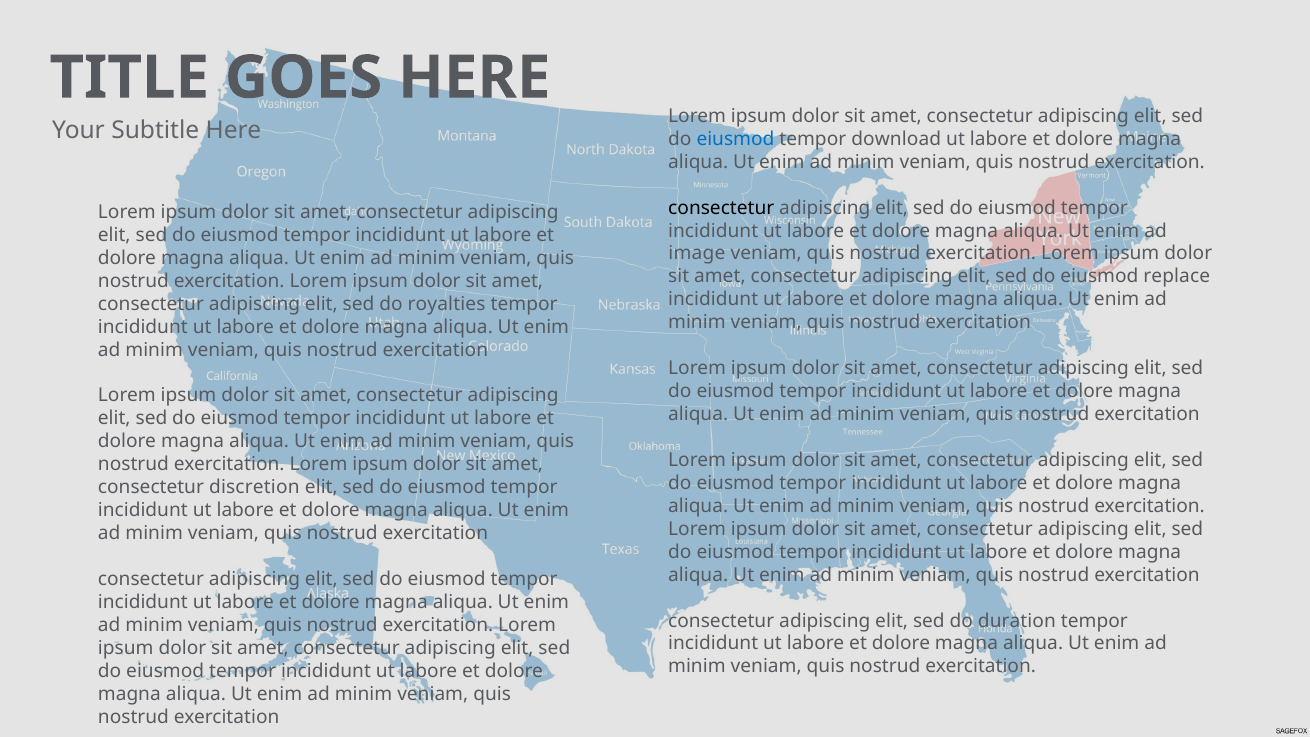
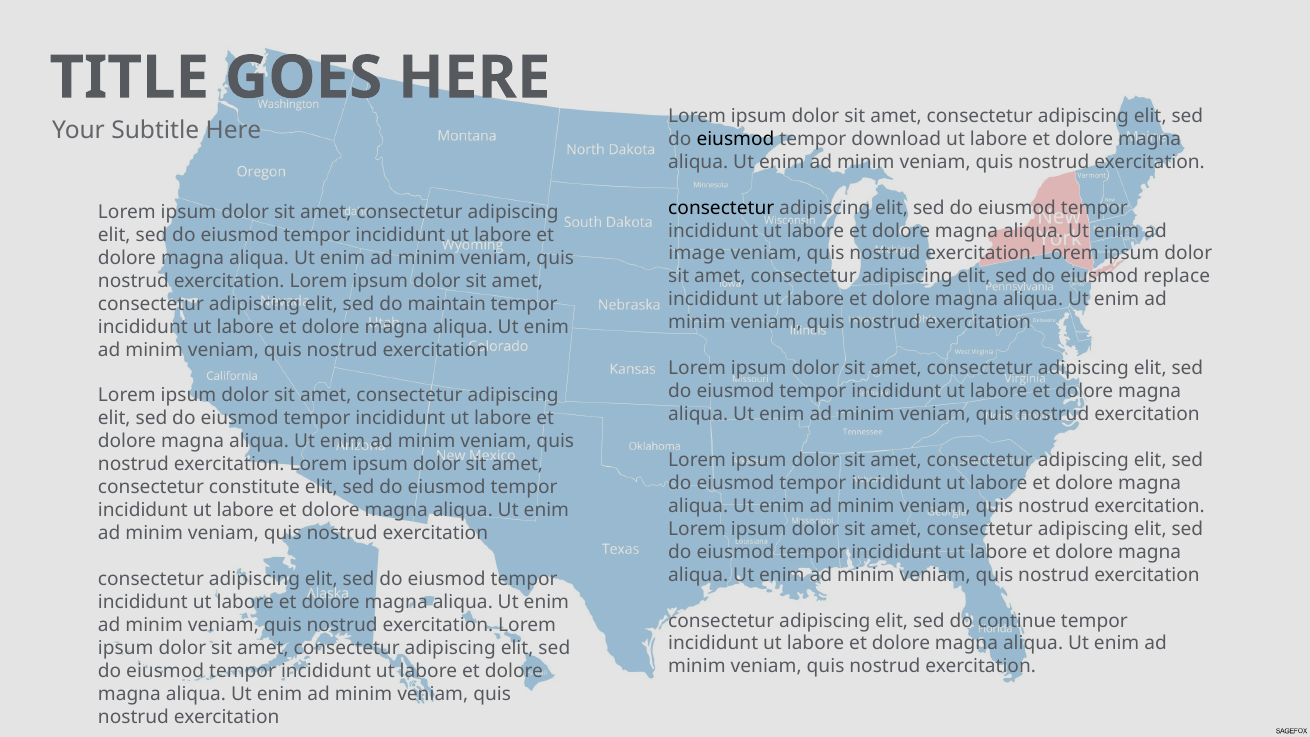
eiusmod at (735, 139) colour: blue -> black
royalties: royalties -> maintain
discretion: discretion -> constitute
duration: duration -> continue
